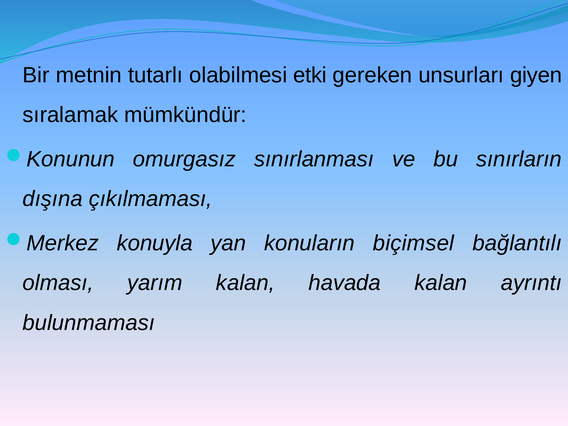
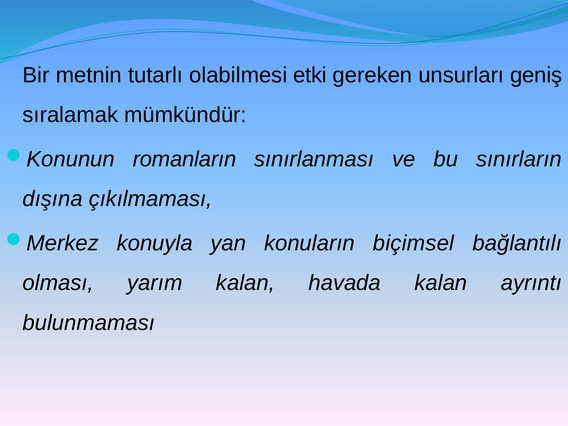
giyen: giyen -> geniş
omurgasız: omurgasız -> romanların
